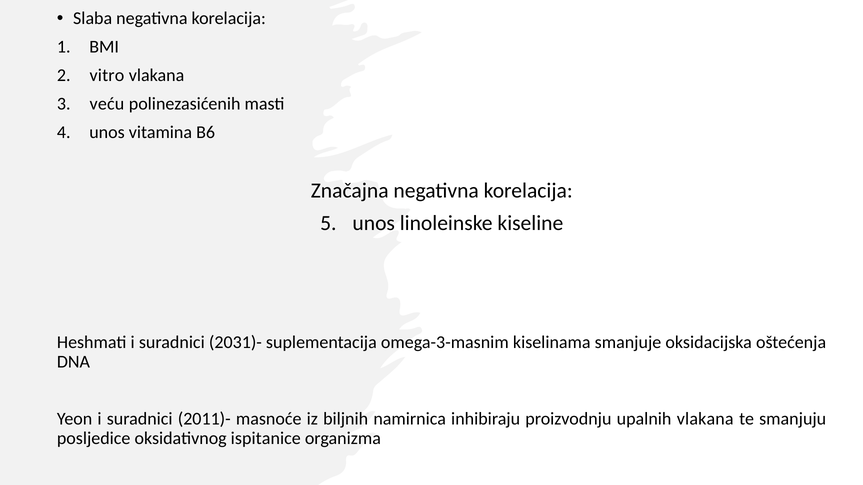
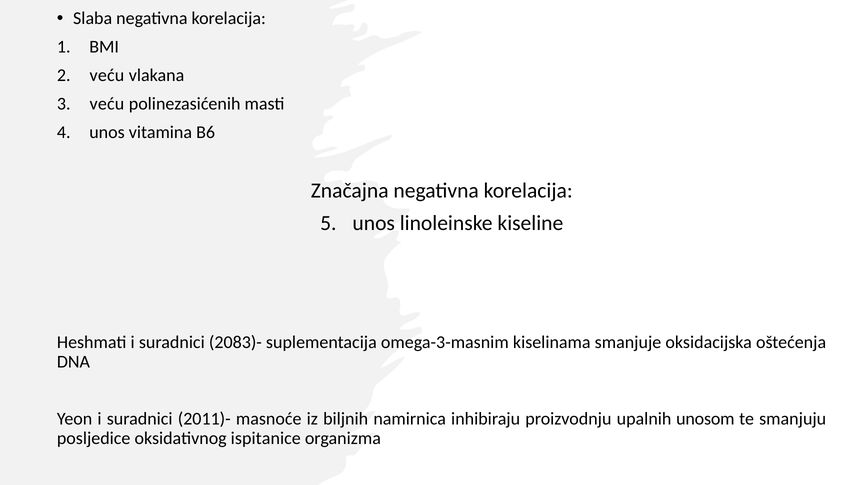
vitro at (107, 75): vitro -> veću
2031)-: 2031)- -> 2083)-
upalnih vlakana: vlakana -> unosom
